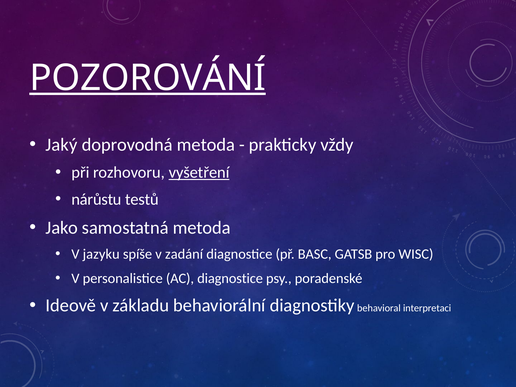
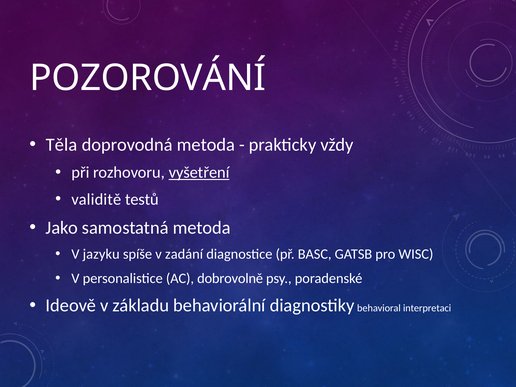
POZOROVÁNÍ underline: present -> none
Jaký: Jaký -> Těla
nárůstu: nárůstu -> validitě
AC diagnostice: diagnostice -> dobrovolně
